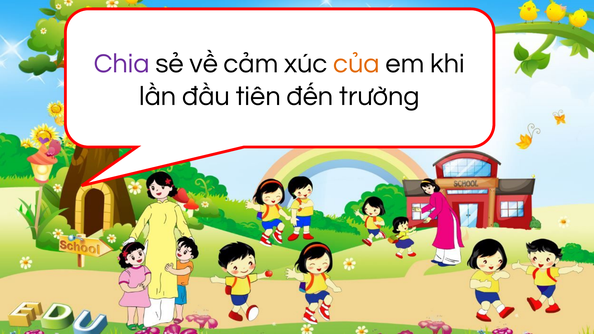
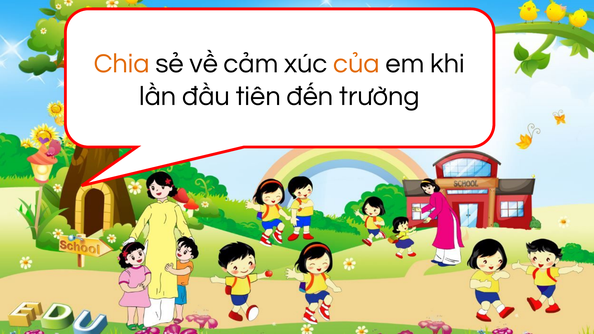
Chia colour: purple -> orange
